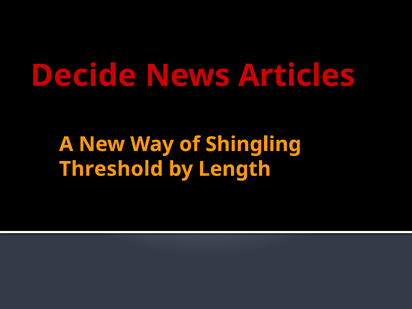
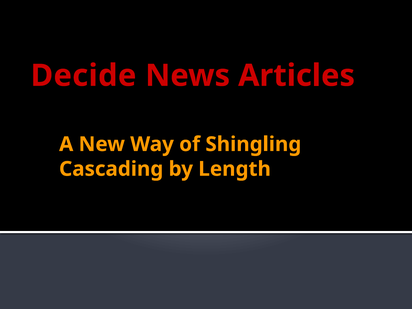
Threshold: Threshold -> Cascading
